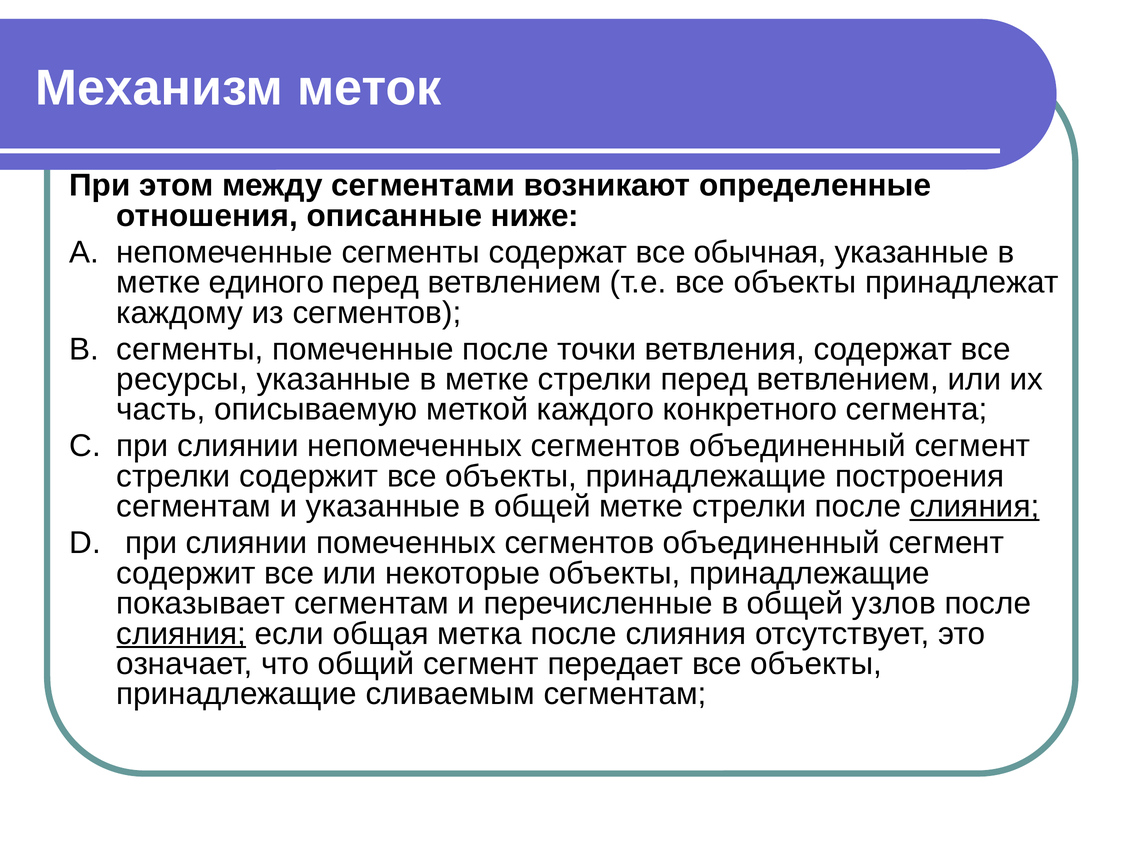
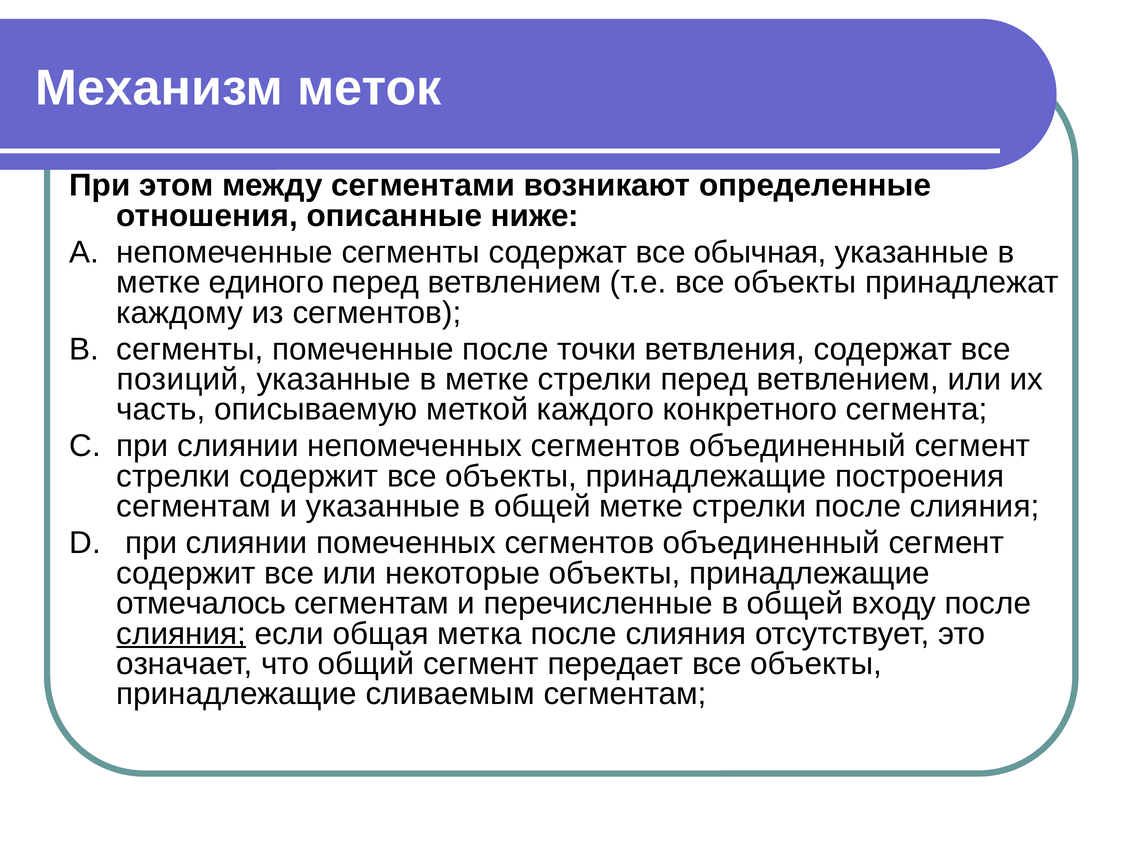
ресурсы: ресурсы -> позиций
слияния at (975, 507) underline: present -> none
показывает: показывает -> отмечалось
узлов: узлов -> входу
